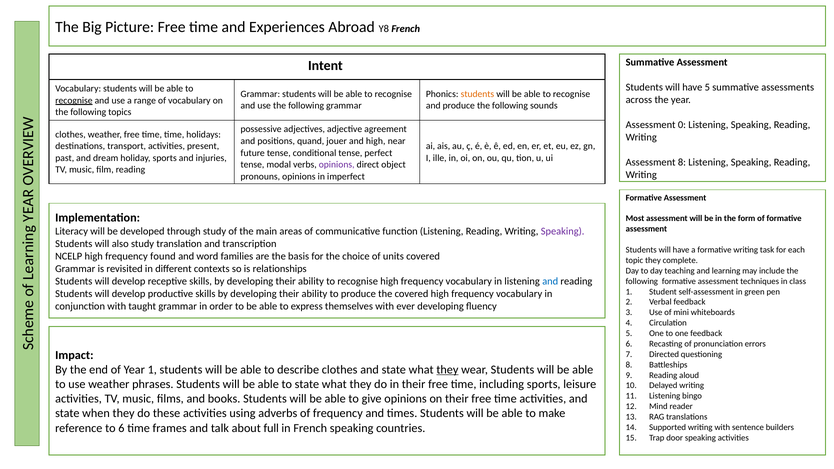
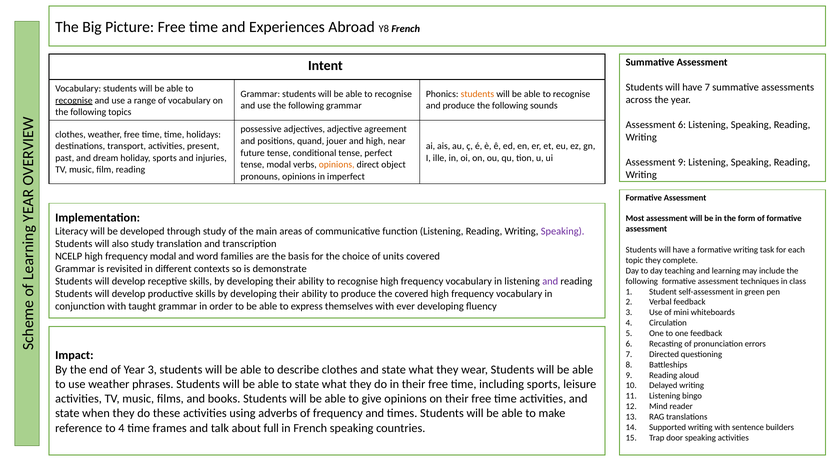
have 5: 5 -> 7
Assessment 0: 0 -> 6
Assessment 8: 8 -> 9
opinions at (337, 165) colour: purple -> orange
frequency found: found -> modal
relationships: relationships -> demonstrate
and at (550, 281) colour: blue -> purple
Year 1: 1 -> 3
they at (447, 370) underline: present -> none
to 6: 6 -> 4
